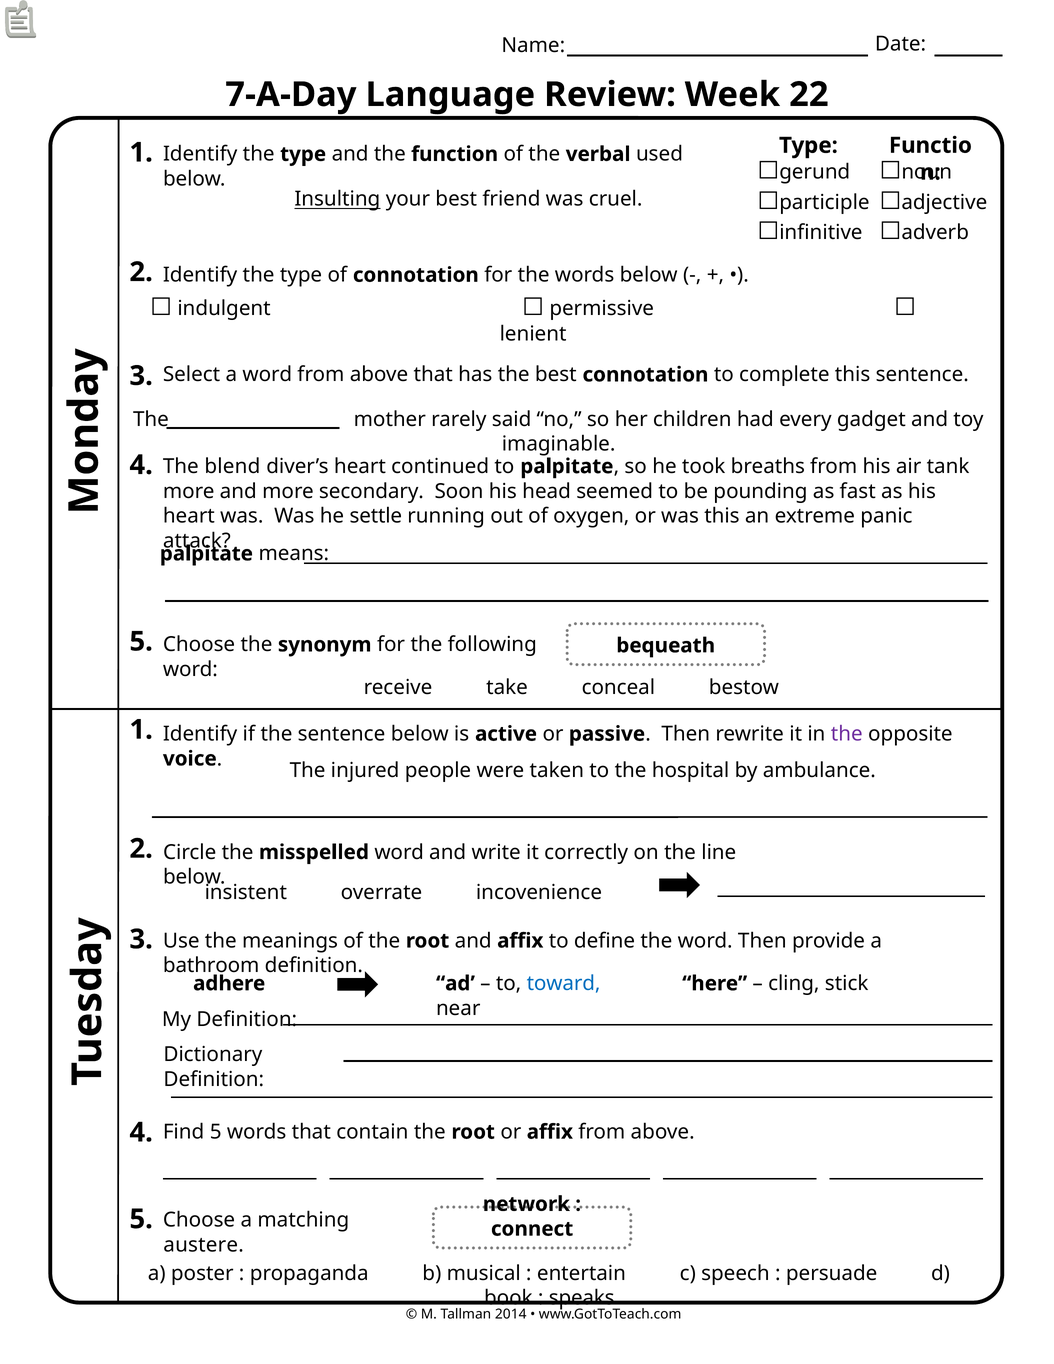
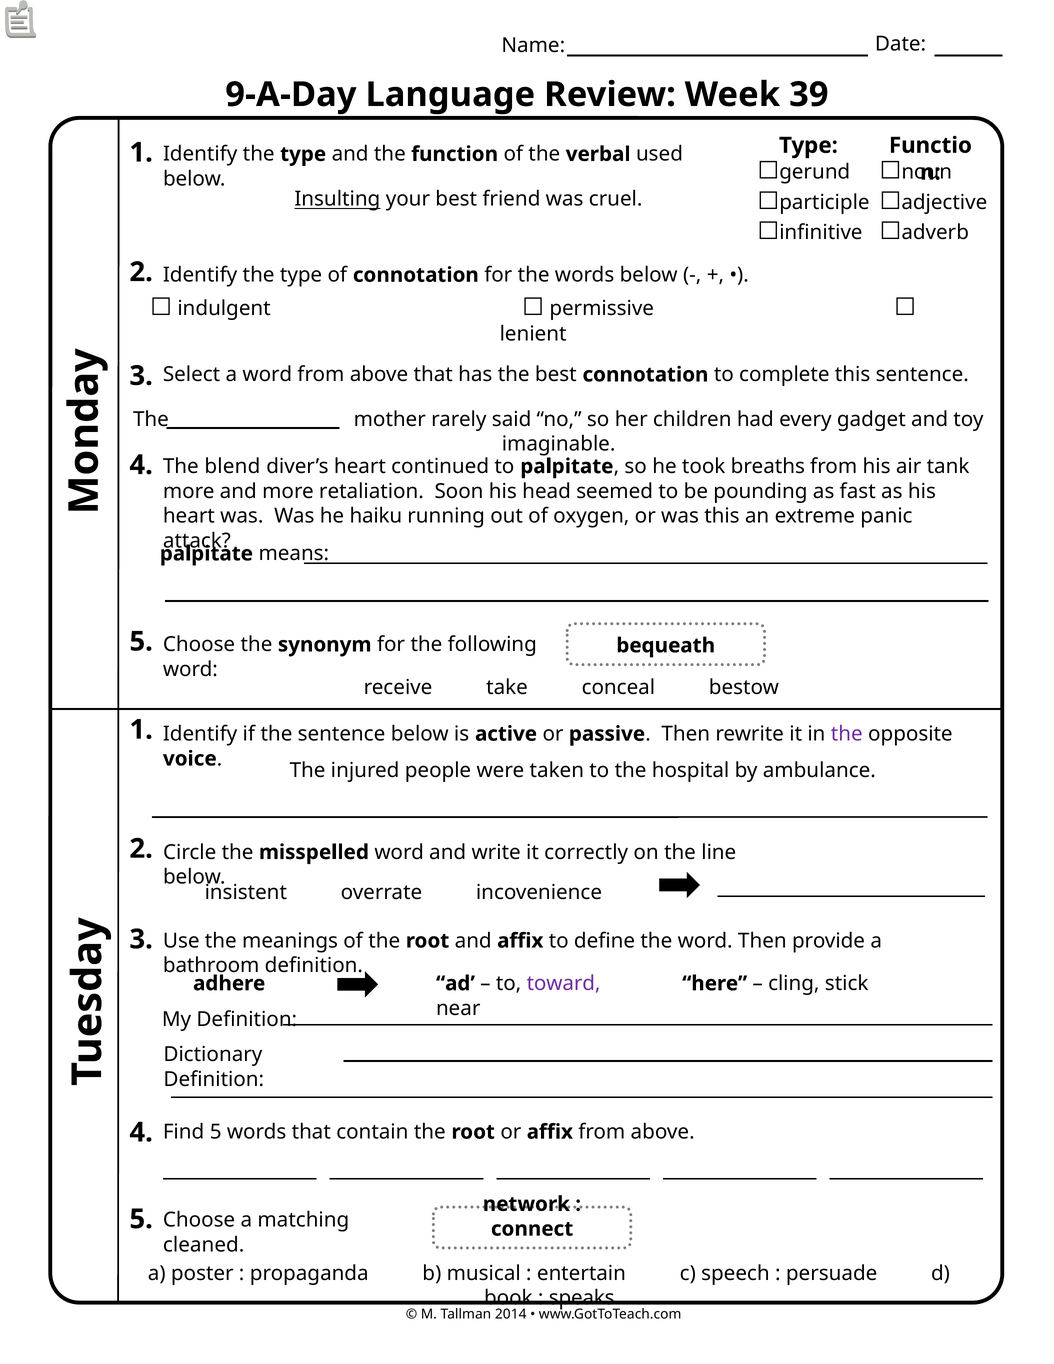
7-A-Day: 7-A-Day -> 9-A-Day
22: 22 -> 39
secondary: secondary -> retaliation
settle: settle -> haiku
toward colour: blue -> purple
austere: austere -> cleaned
